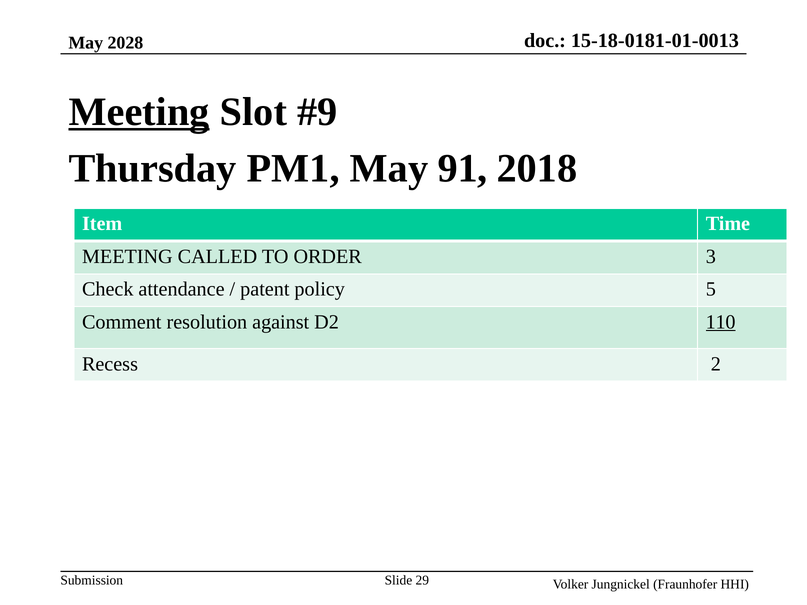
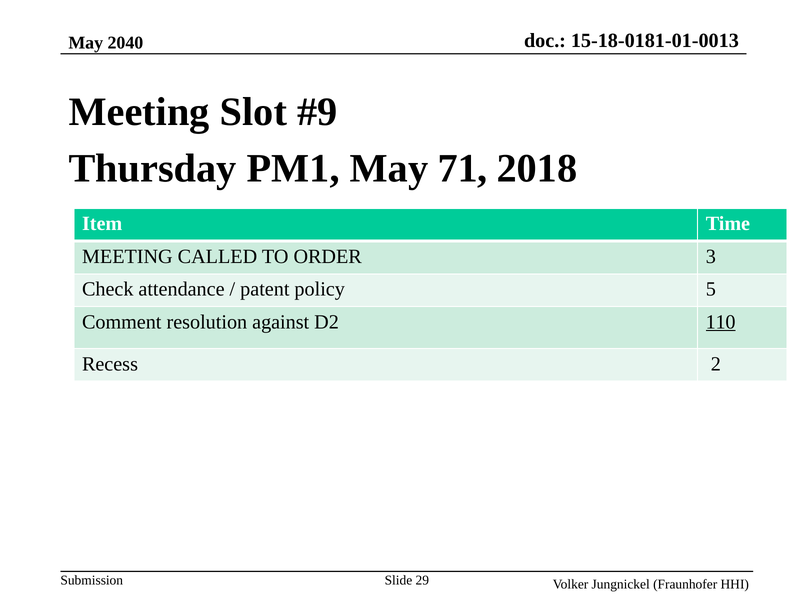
2028: 2028 -> 2040
Meeting at (139, 112) underline: present -> none
91: 91 -> 71
